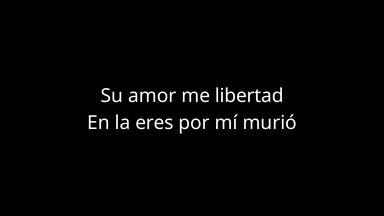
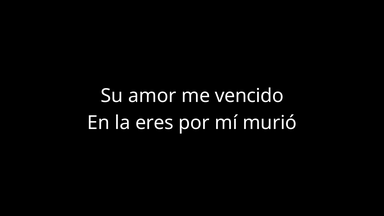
libertad: libertad -> vencido
